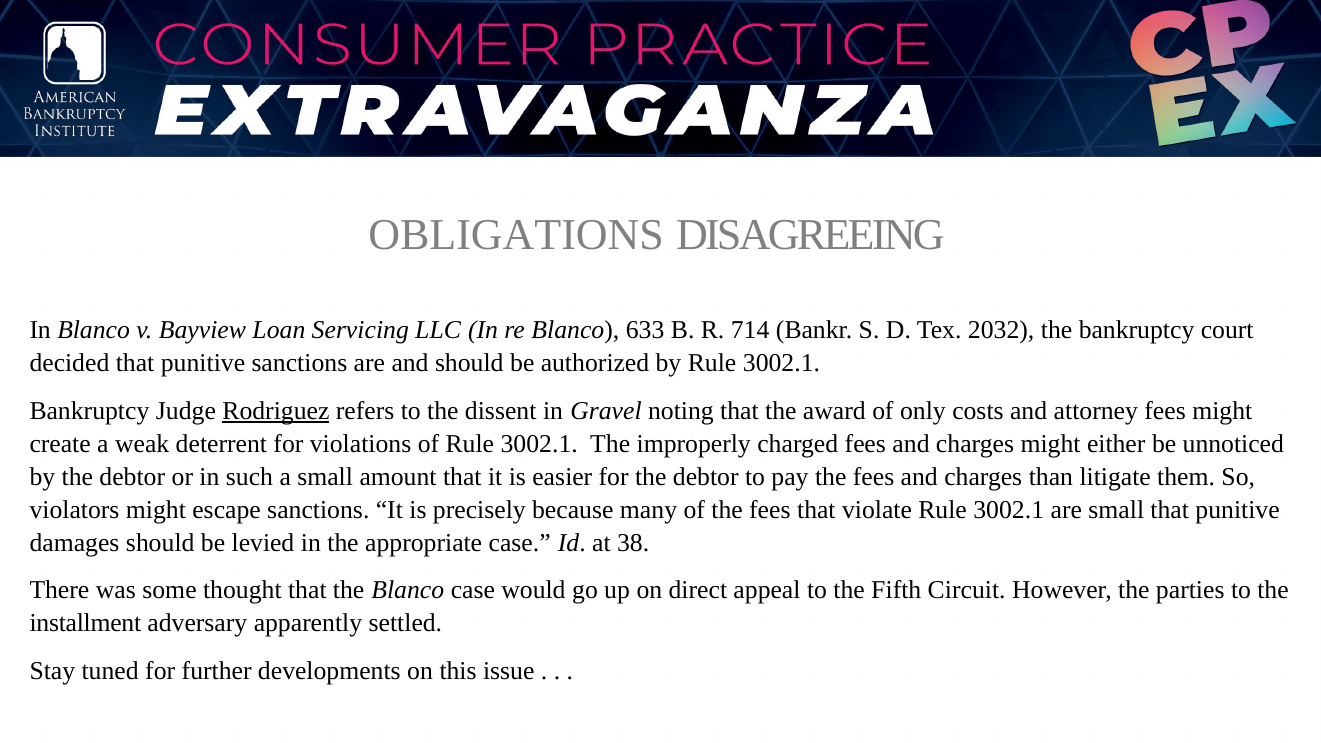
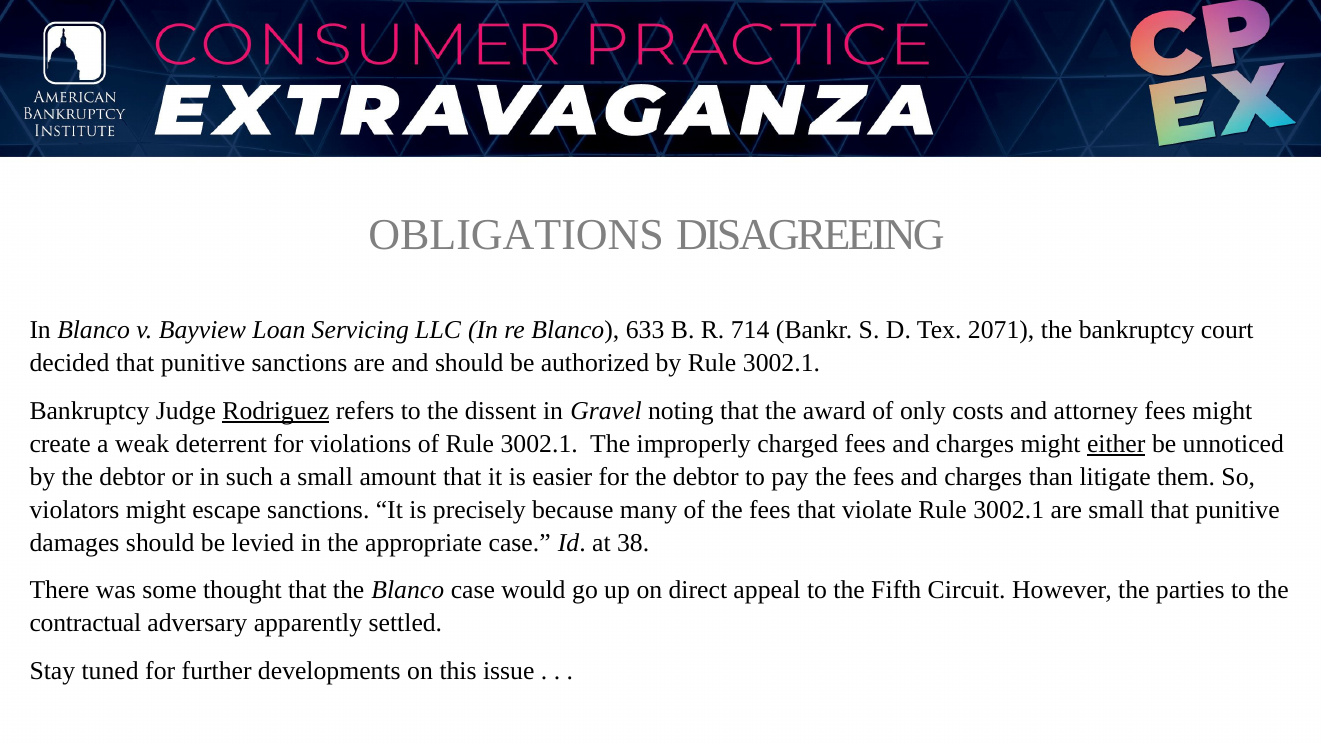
2032: 2032 -> 2071
either underline: none -> present
installment: installment -> contractual
